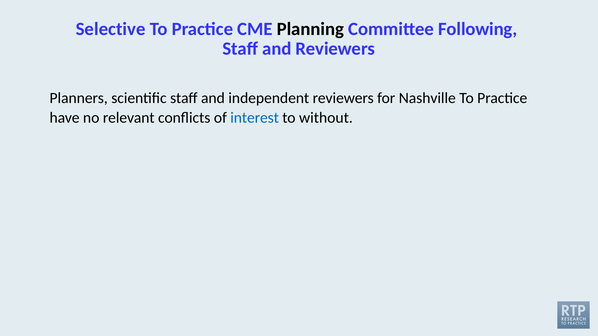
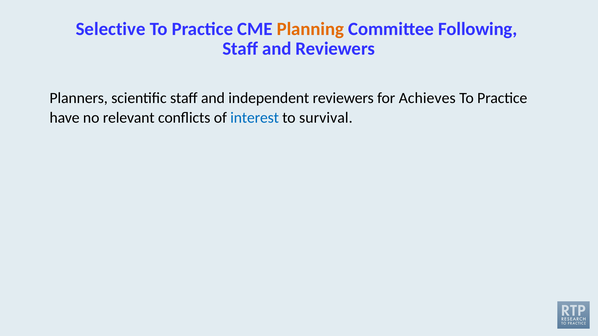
Planning colour: black -> orange
Nashville: Nashville -> Achieves
without: without -> survival
